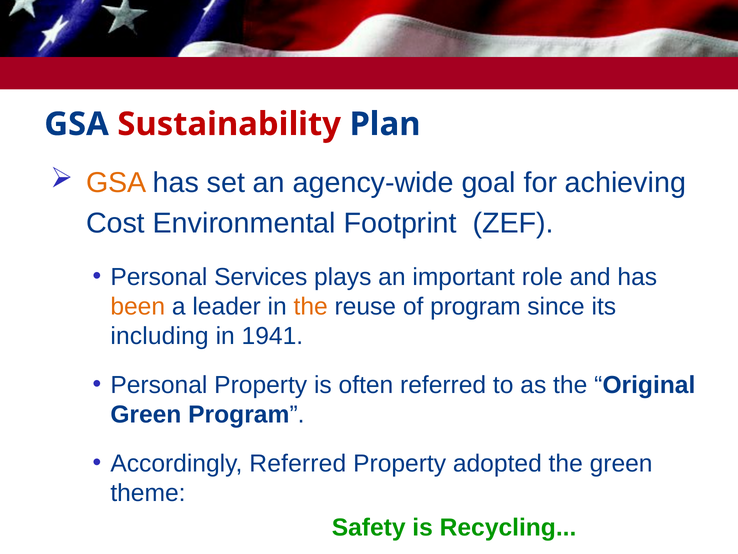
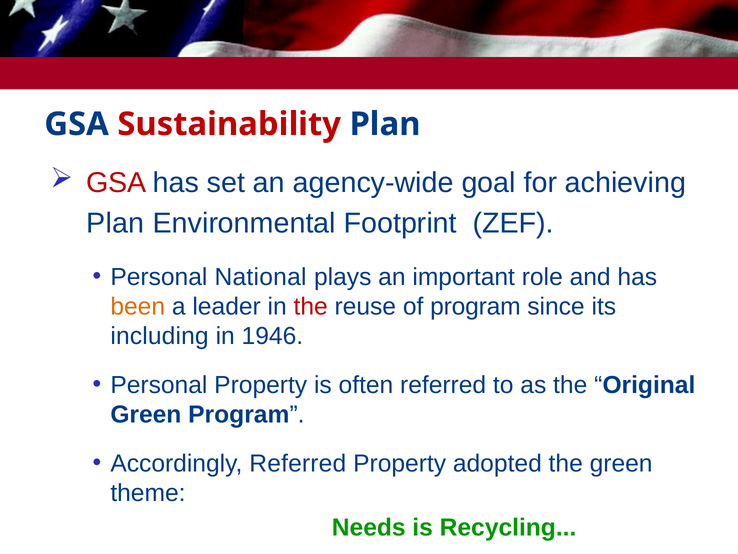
GSA at (116, 183) colour: orange -> red
Cost at (115, 223): Cost -> Plan
Services: Services -> National
the at (311, 306) colour: orange -> red
1941: 1941 -> 1946
Safety: Safety -> Needs
